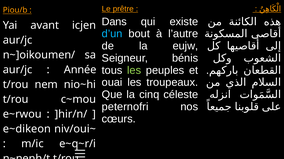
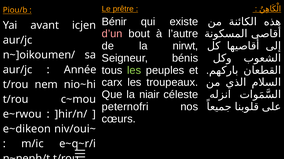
Dans: Dans -> Bénir
d’un colour: light blue -> pink
eujw: eujw -> nirwt
ouai: ouai -> carx
cinq: cinq -> niair
